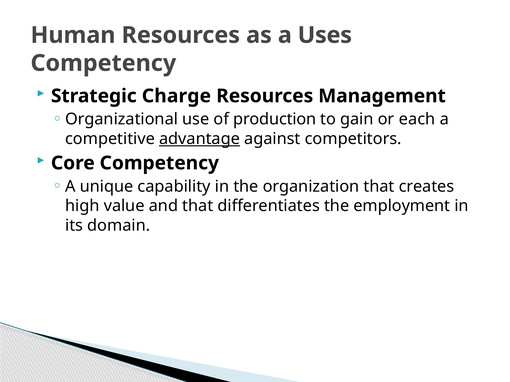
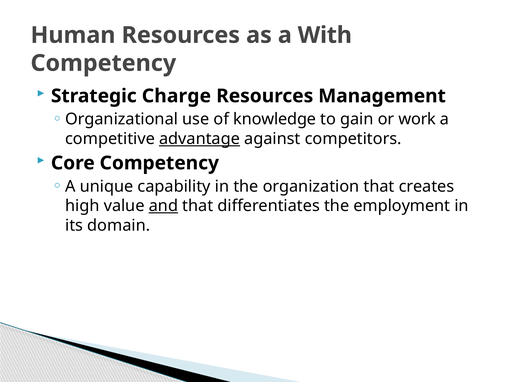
Uses: Uses -> With
production: production -> knowledge
each: each -> work
and underline: none -> present
